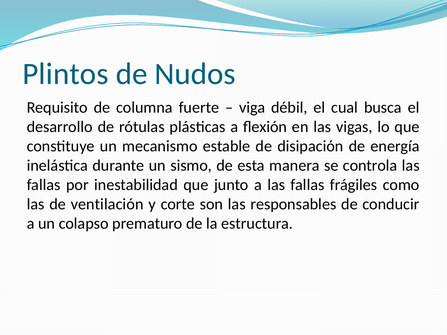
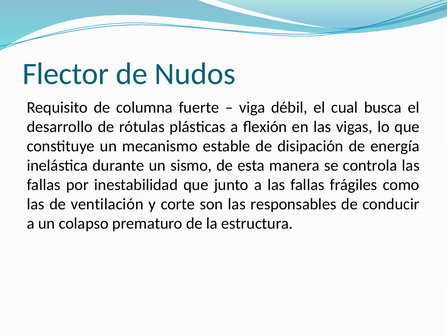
Plintos: Plintos -> Flector
